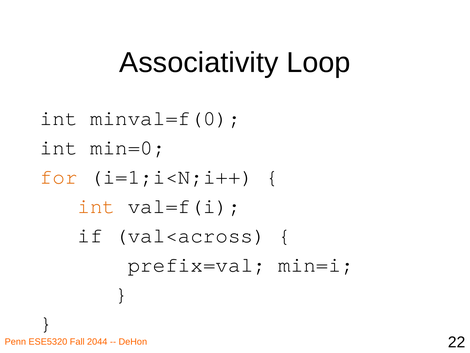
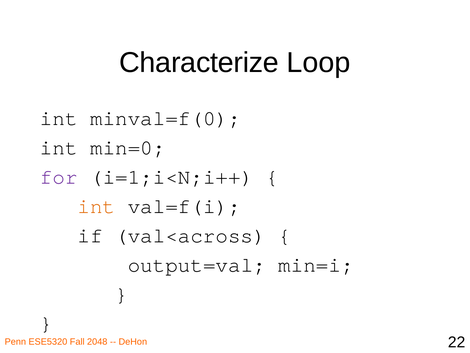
Associativity: Associativity -> Characterize
for colour: orange -> purple
prefix=val: prefix=val -> output=val
2044: 2044 -> 2048
